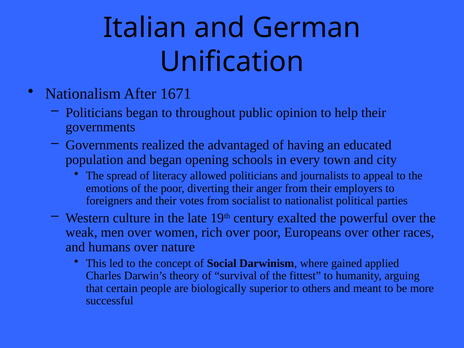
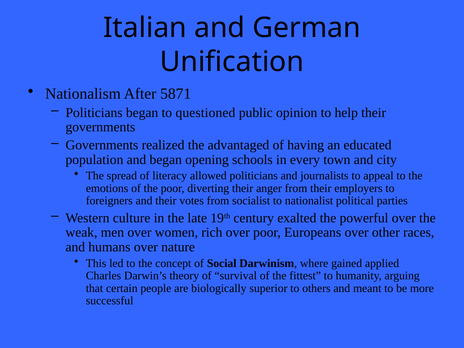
1671: 1671 -> 5871
throughout: throughout -> questioned
